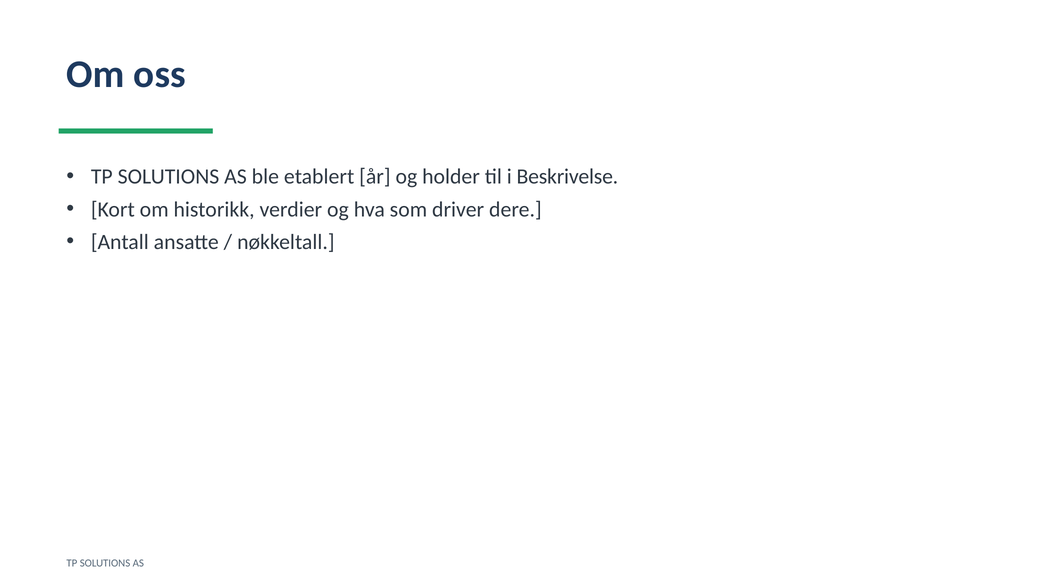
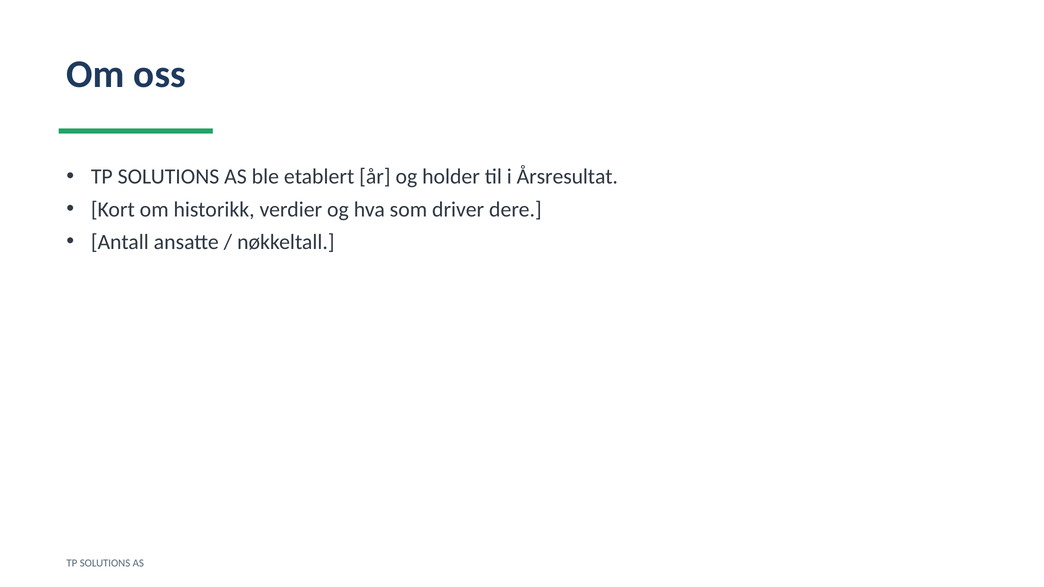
Beskrivelse: Beskrivelse -> Årsresultat
